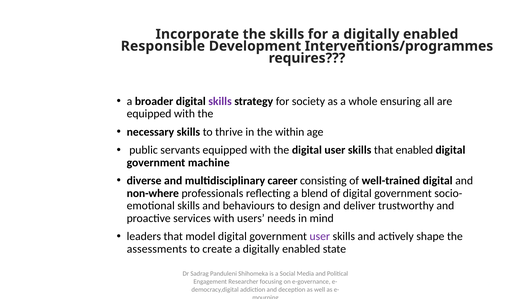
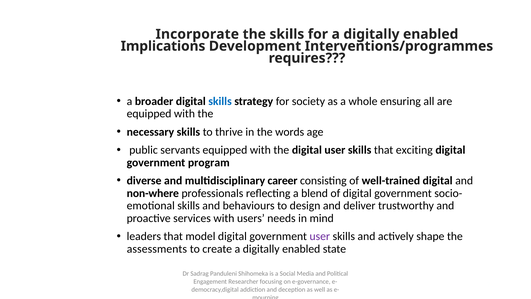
Responsible: Responsible -> Implications
skills at (220, 101) colour: purple -> blue
within: within -> words
that enabled: enabled -> exciting
machine: machine -> program
